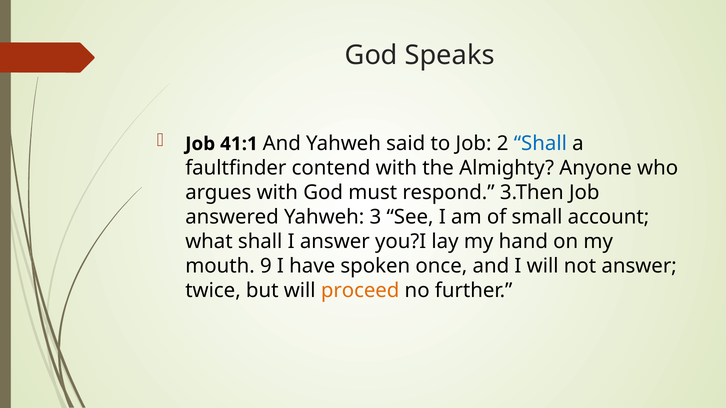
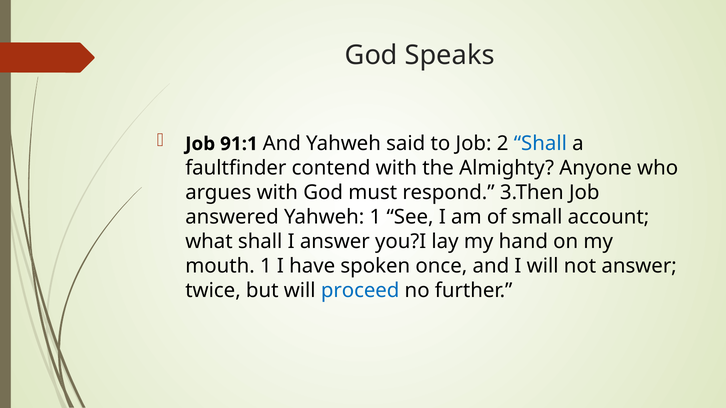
41:1: 41:1 -> 91:1
Yahweh 3: 3 -> 1
mouth 9: 9 -> 1
proceed colour: orange -> blue
